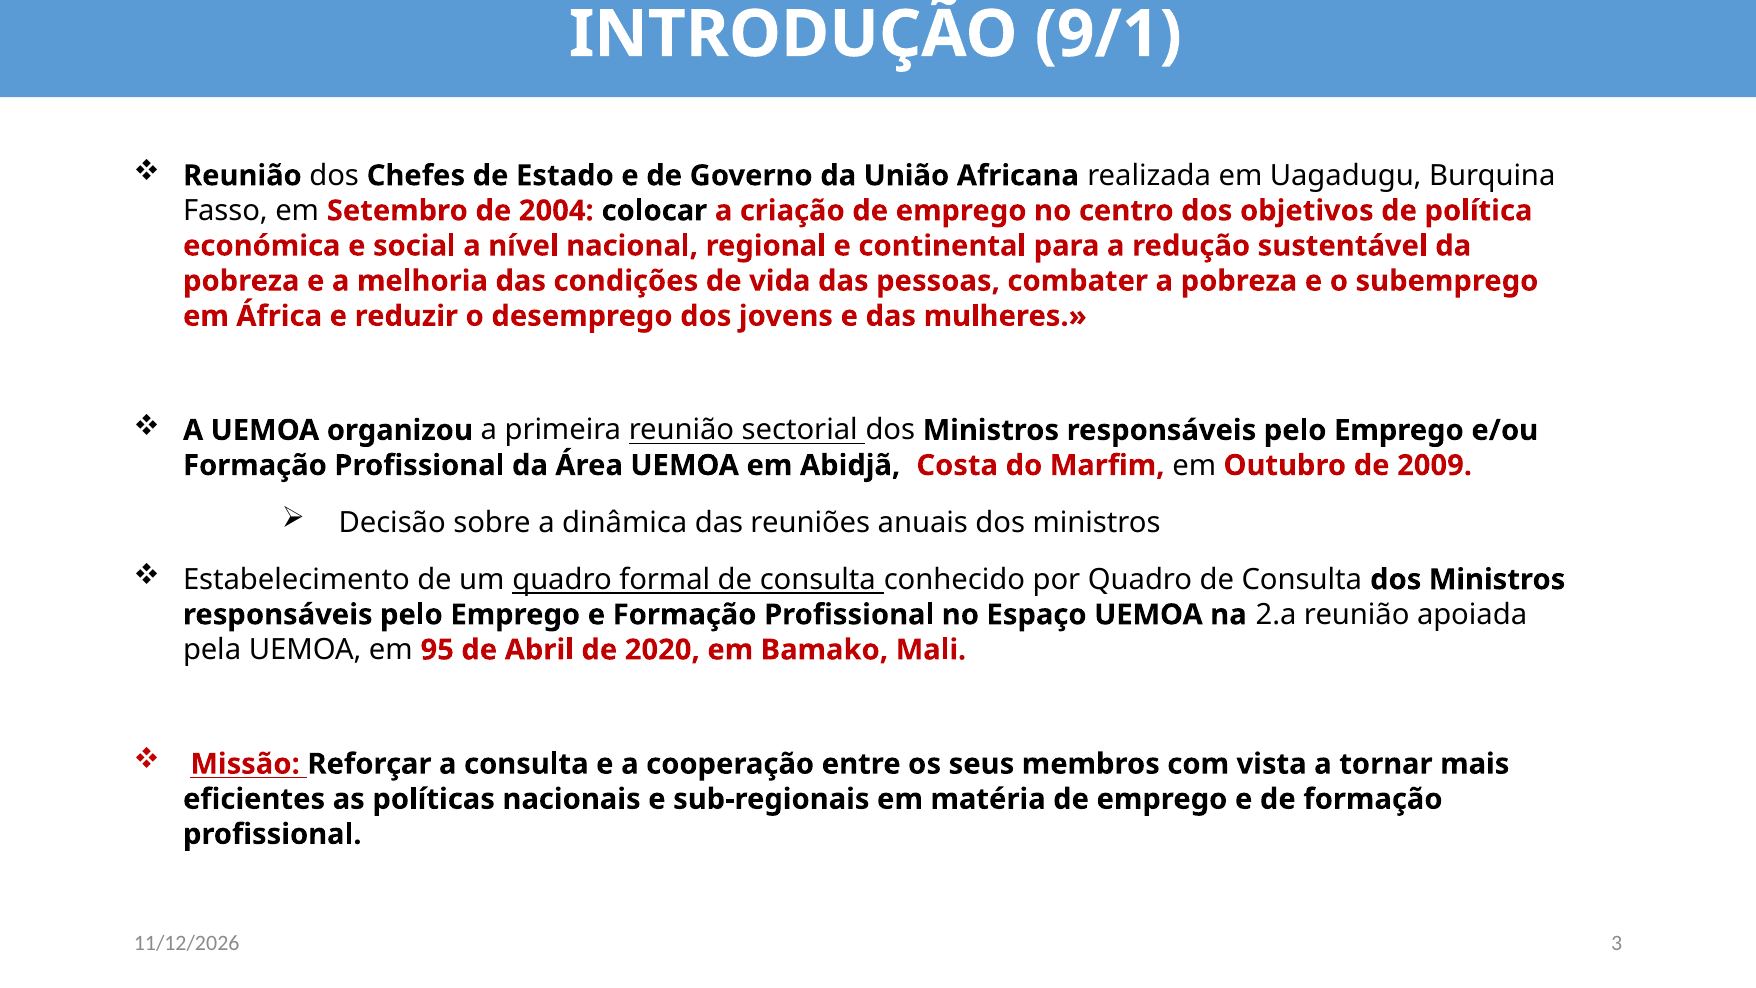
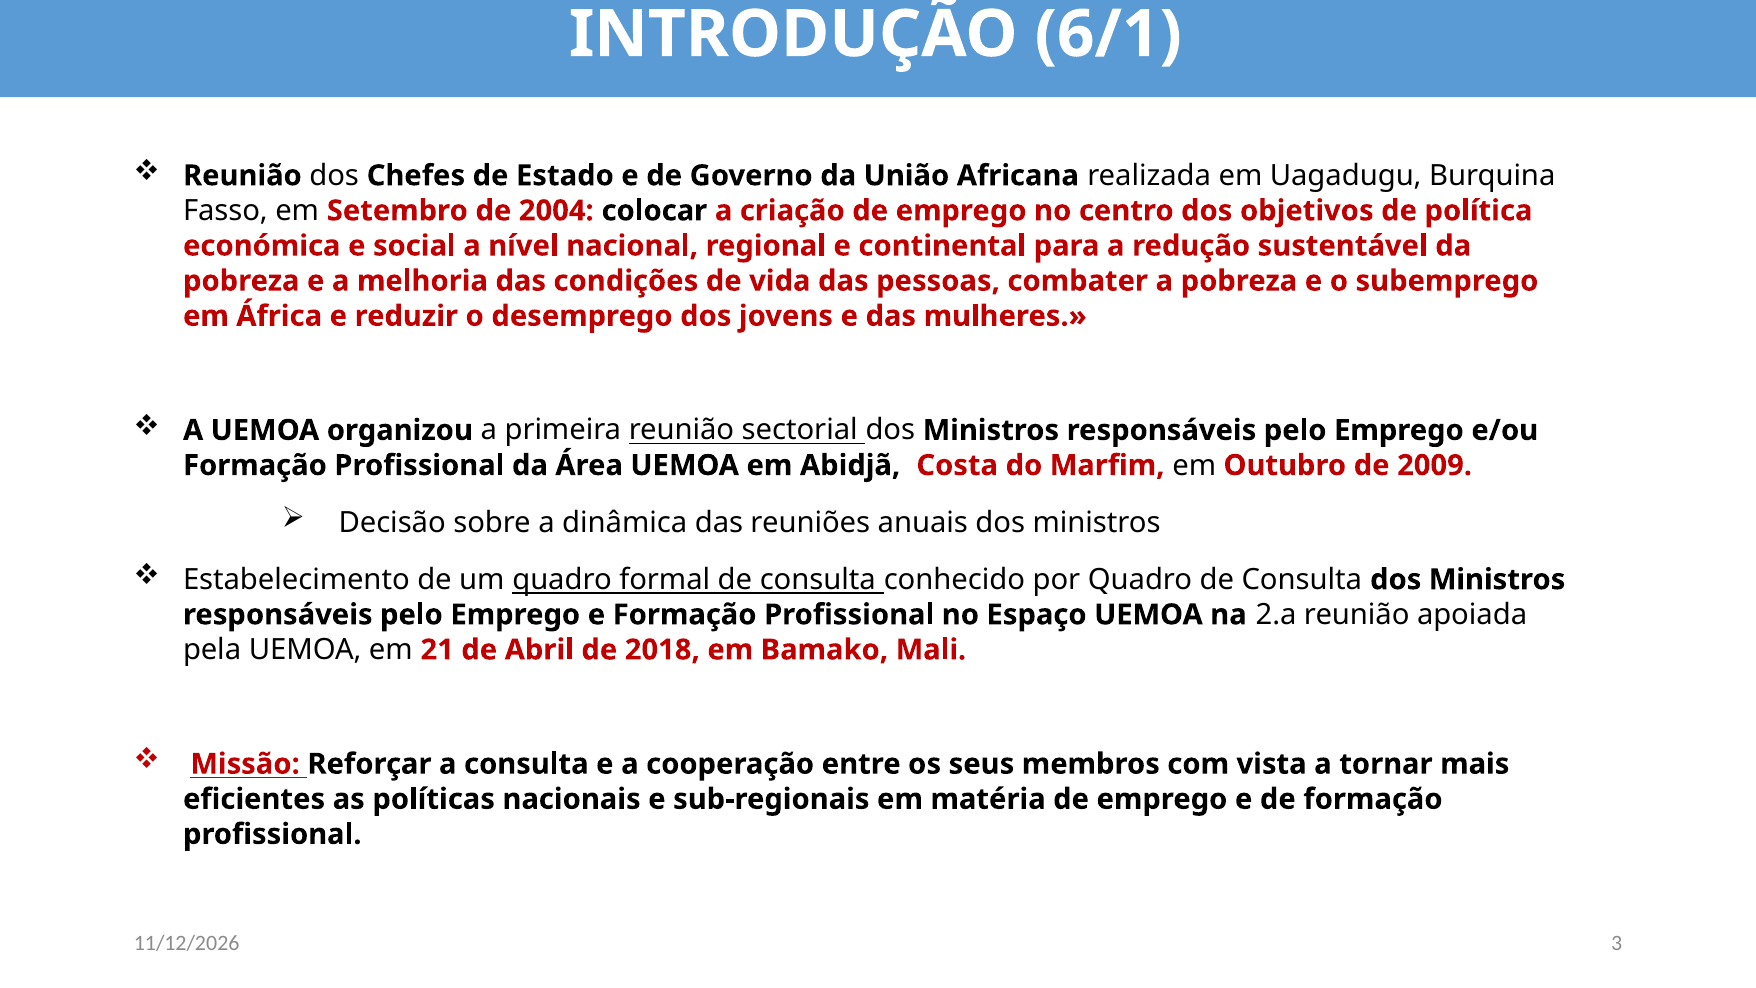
9/1: 9/1 -> 6/1
95: 95 -> 21
2020: 2020 -> 2018
